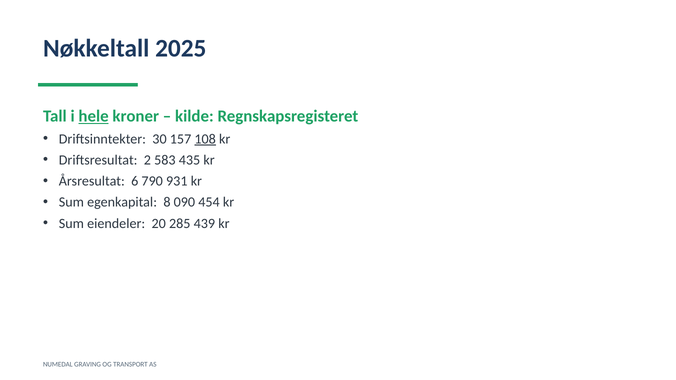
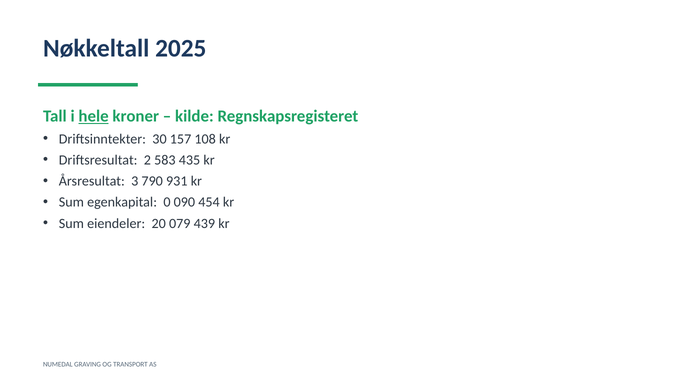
108 underline: present -> none
6: 6 -> 3
8: 8 -> 0
285: 285 -> 079
